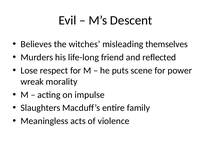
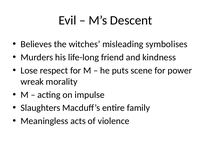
themselves: themselves -> symbolises
reflected: reflected -> kindness
